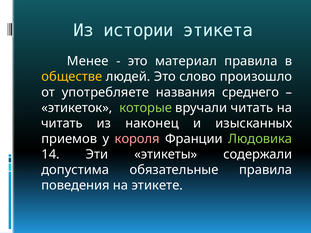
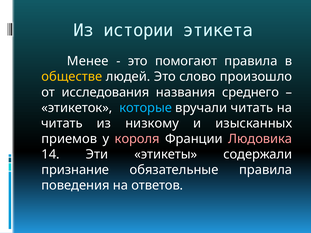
материал: материал -> помогают
употребляете: употребляете -> исследования
которые colour: light green -> light blue
наконец: наконец -> низкому
Людовика colour: light green -> pink
допустима: допустима -> признание
этикете: этикете -> ответов
